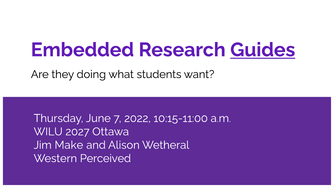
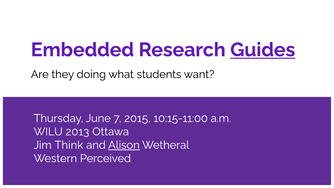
2022: 2022 -> 2015
2027: 2027 -> 2013
Make: Make -> Think
Alison underline: none -> present
